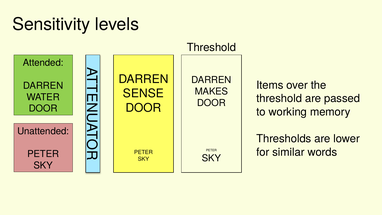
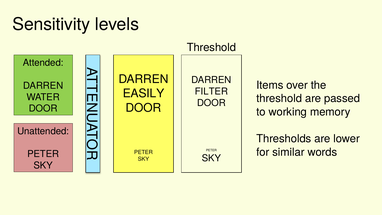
MAKES: MAKES -> FILTER
SENSE: SENSE -> EASILY
